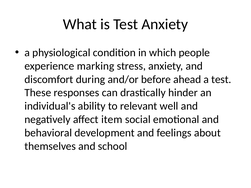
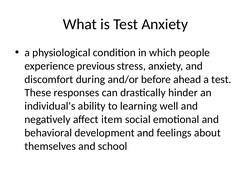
marking: marking -> previous
relevant: relevant -> learning
